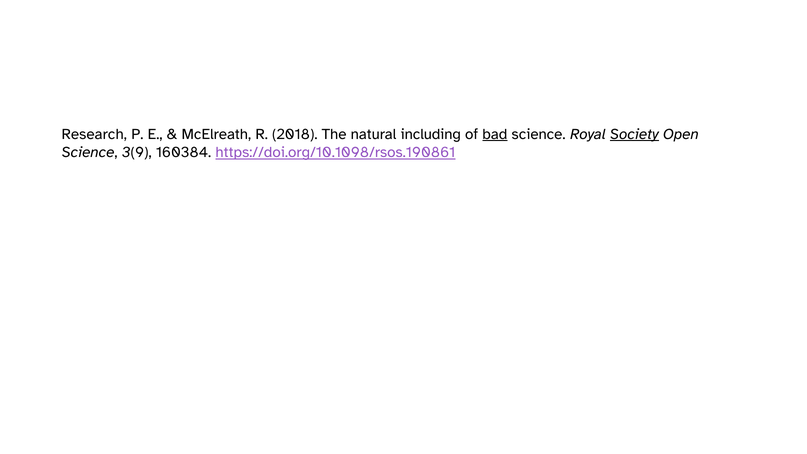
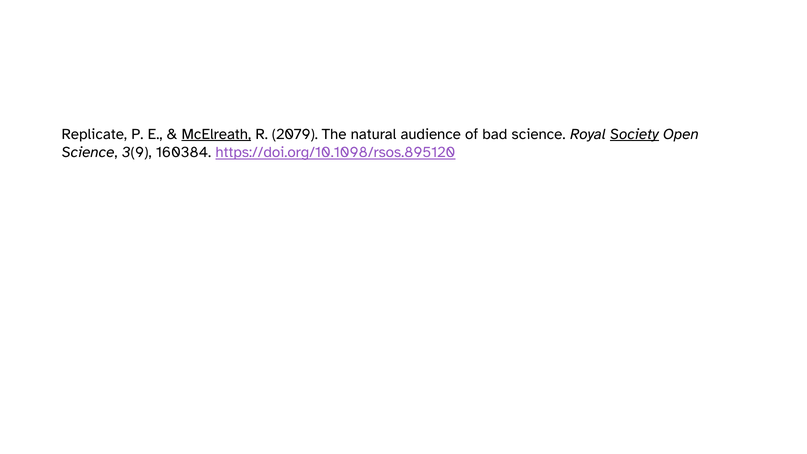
Research: Research -> Replicate
McElreath underline: none -> present
2018: 2018 -> 2079
including: including -> audience
bad underline: present -> none
https://doi.org/10.1098/rsos.190861: https://doi.org/10.1098/rsos.190861 -> https://doi.org/10.1098/rsos.895120
